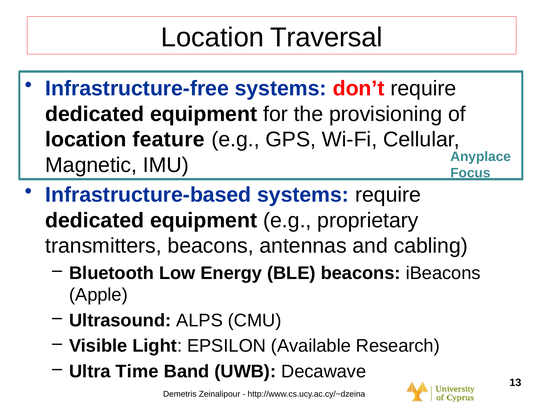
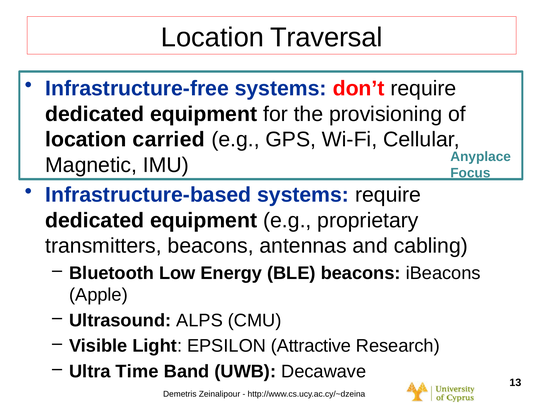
feature: feature -> carried
Available: Available -> Attractive
